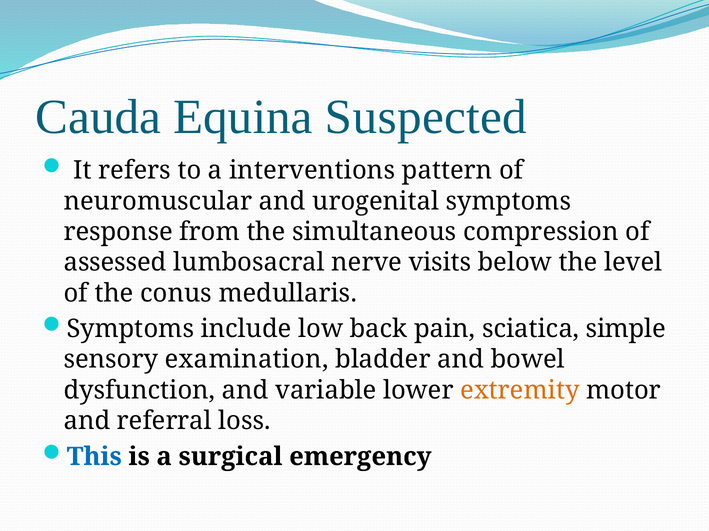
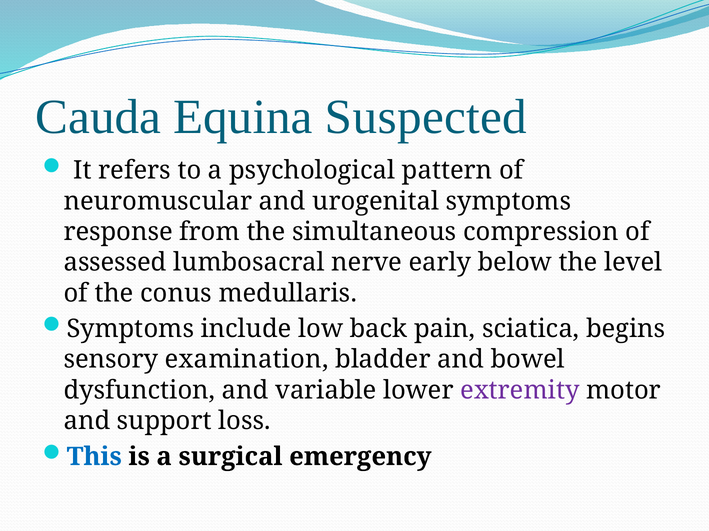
interventions: interventions -> psychological
visits: visits -> early
simple: simple -> begins
extremity colour: orange -> purple
referral: referral -> support
